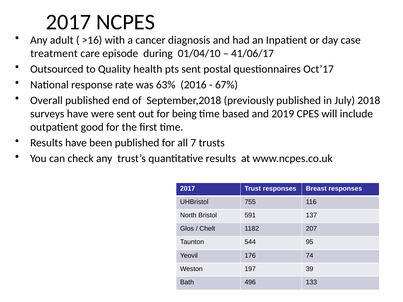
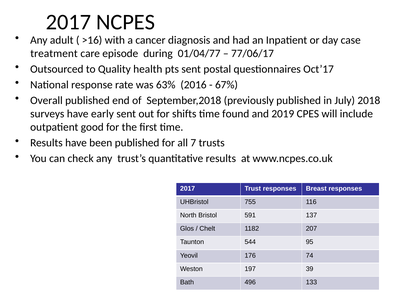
01/04/10: 01/04/10 -> 01/04/77
41/06/17: 41/06/17 -> 77/06/17
were: were -> early
being: being -> shifts
based: based -> found
